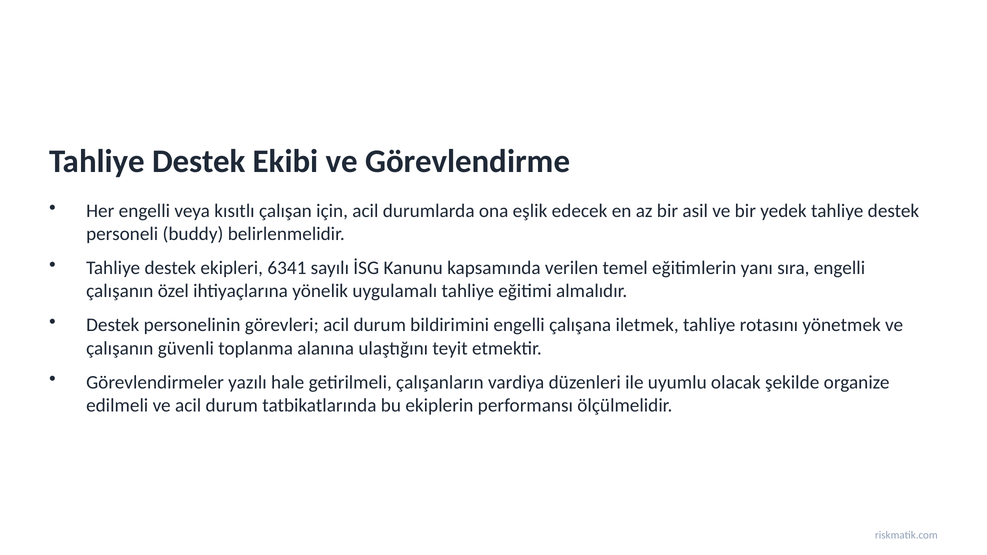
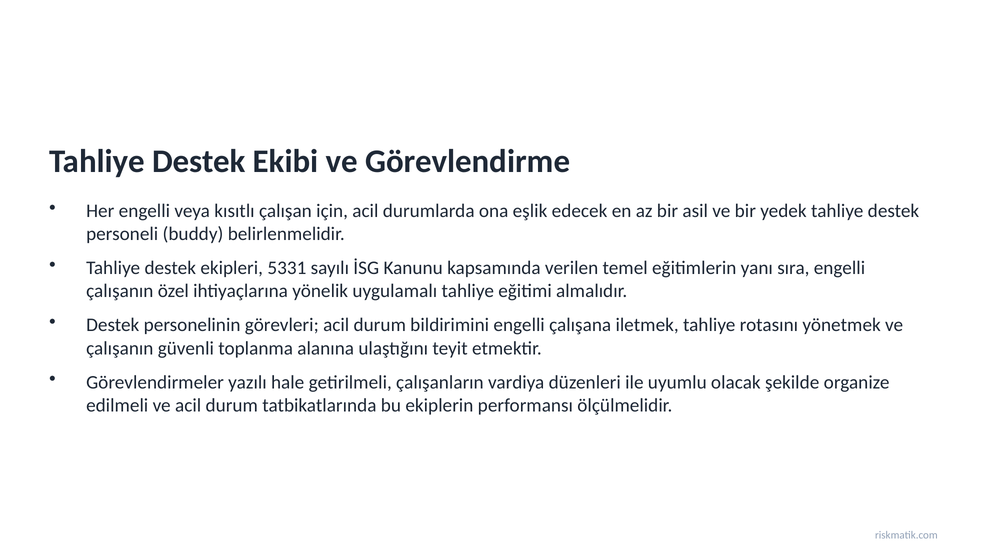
6341: 6341 -> 5331
